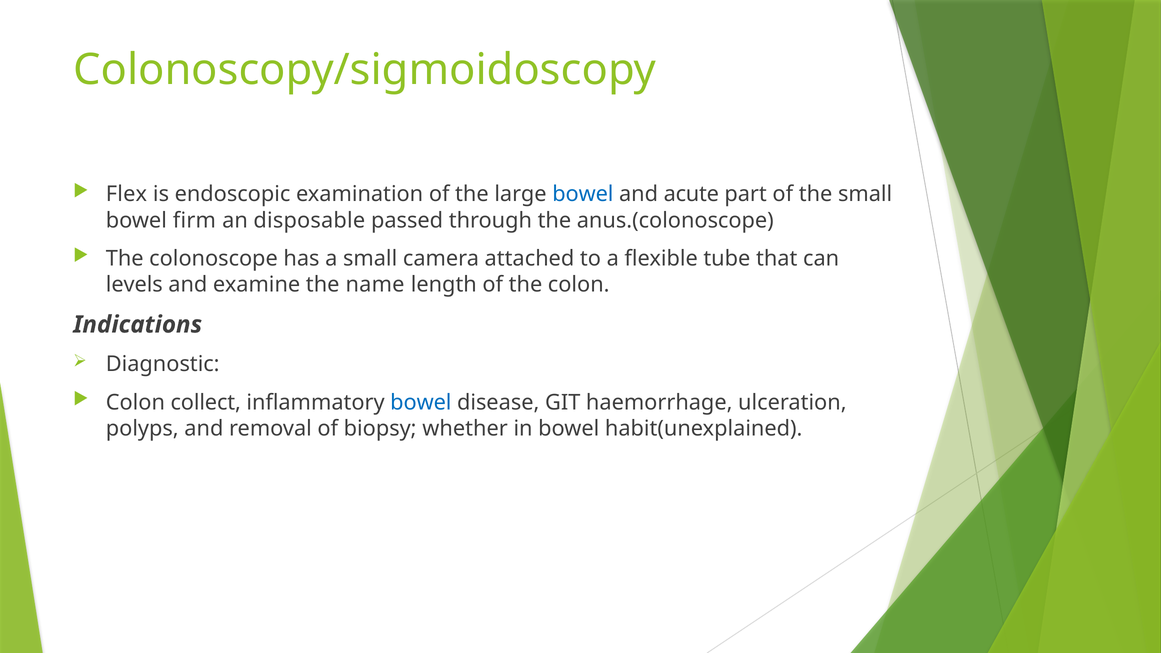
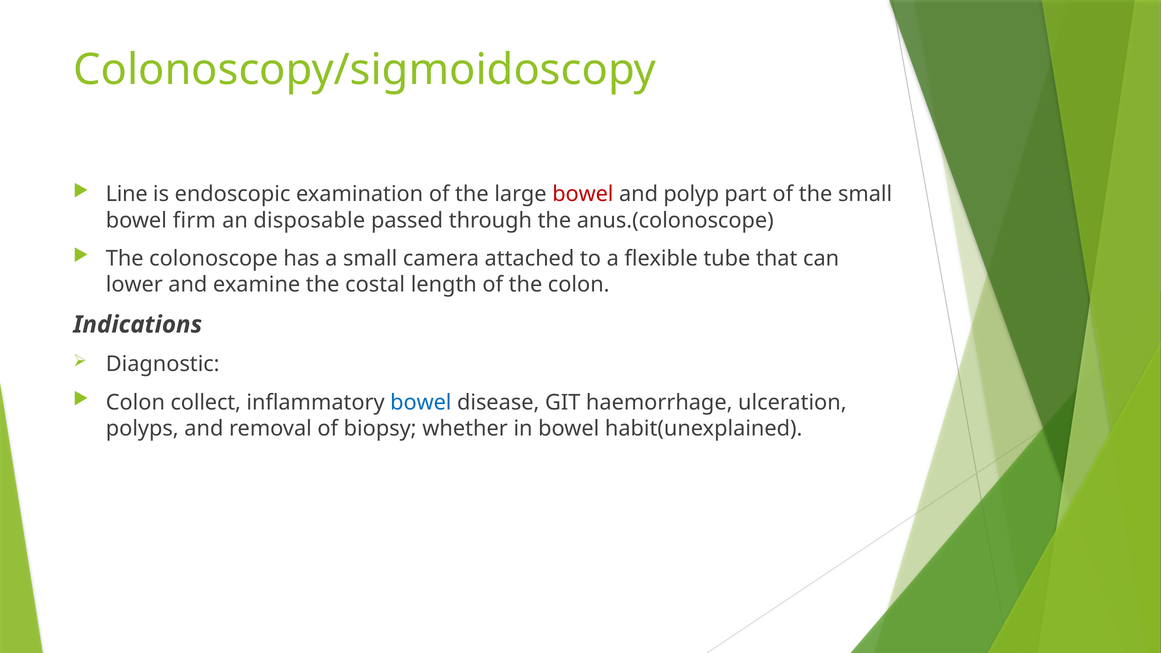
Flex: Flex -> Line
bowel at (583, 194) colour: blue -> red
acute: acute -> polyp
levels: levels -> lower
name: name -> costal
